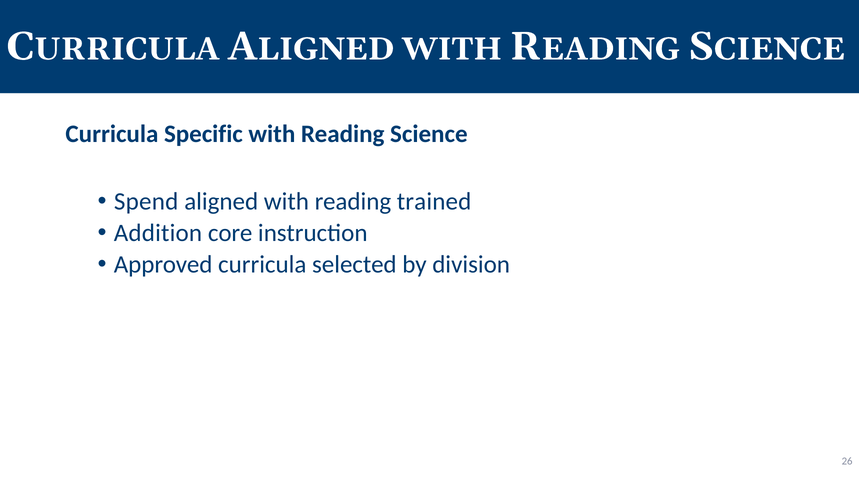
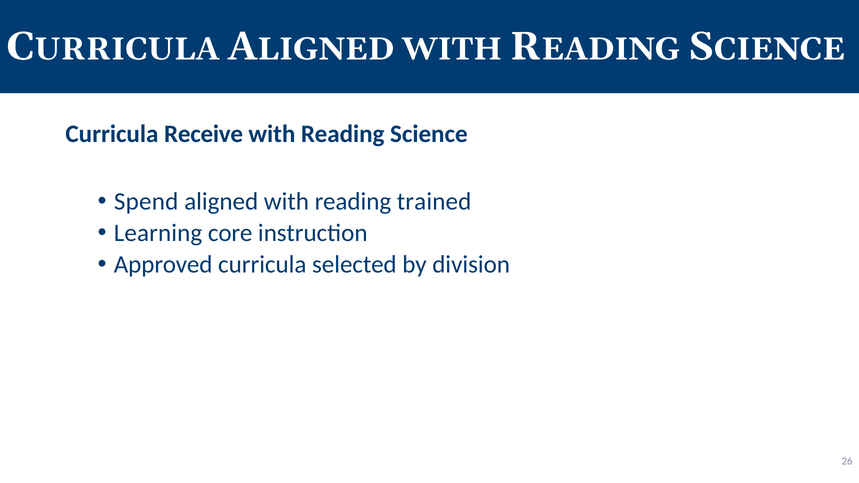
Specific: Specific -> Receive
Addition: Addition -> Learning
